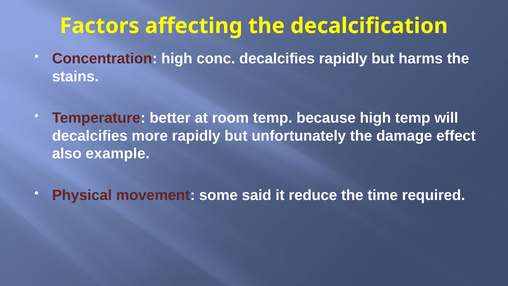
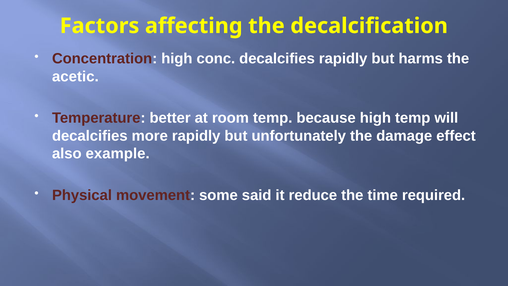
stains: stains -> acetic
